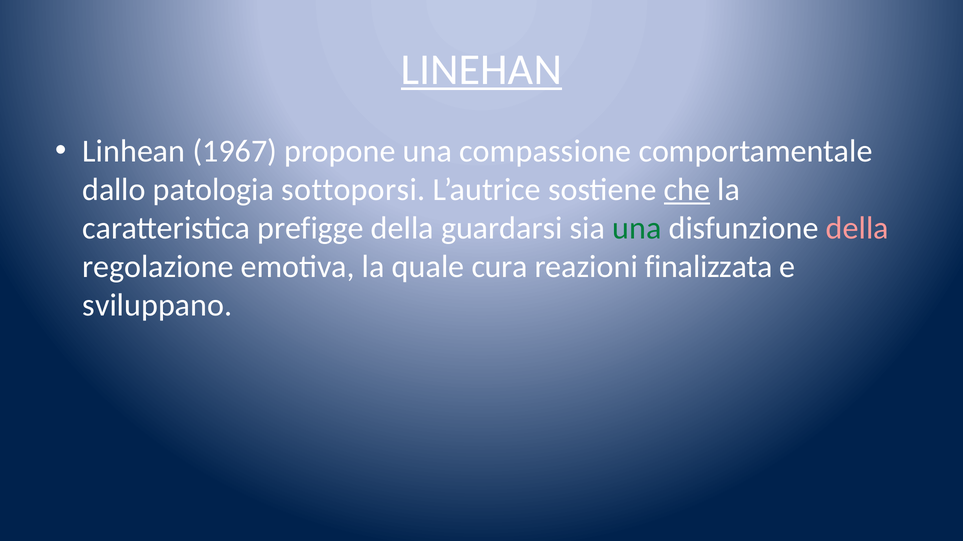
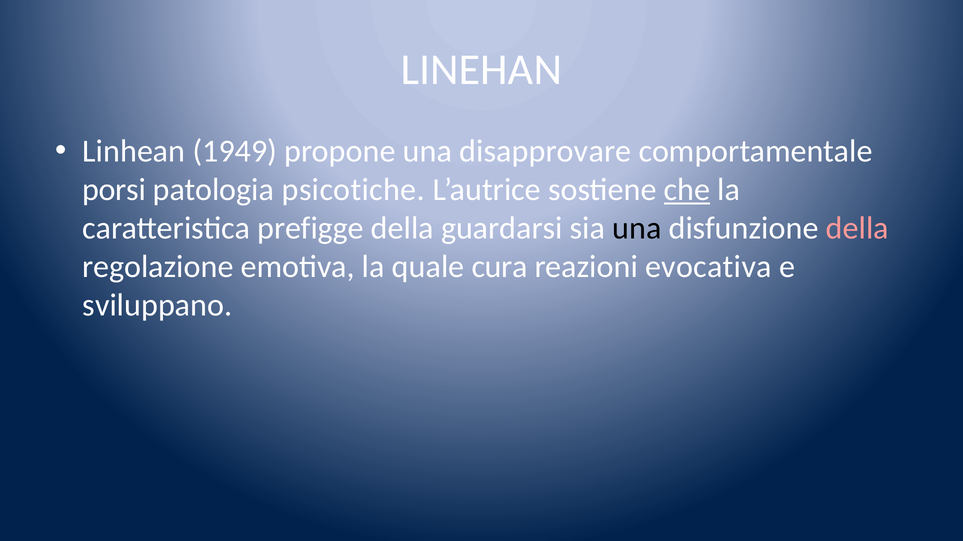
LINEHAN underline: present -> none
1967: 1967 -> 1949
compassione: compassione -> disapprovare
dallo: dallo -> porsi
sottoporsi: sottoporsi -> psicotiche
una at (637, 229) colour: green -> black
finalizzata: finalizzata -> evocativa
